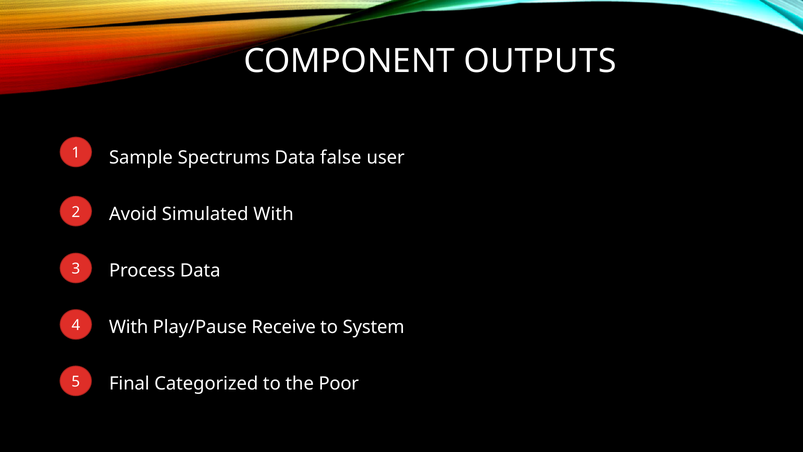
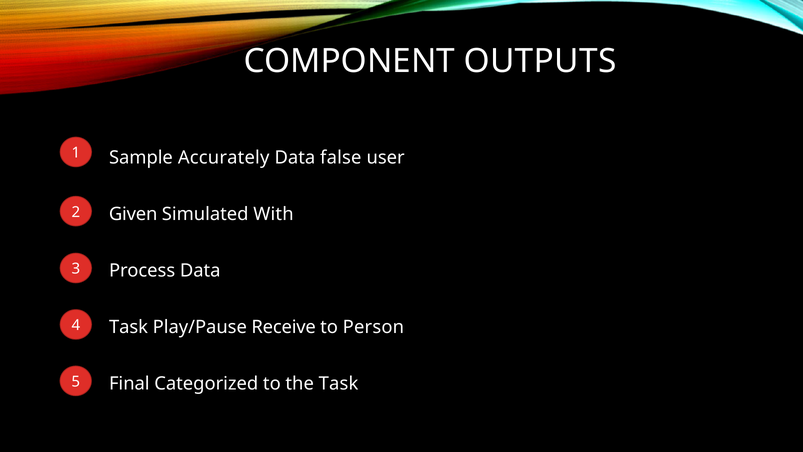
Spectrums: Spectrums -> Accurately
Avoid: Avoid -> Given
With at (129, 327): With -> Task
System: System -> Person
the Poor: Poor -> Task
